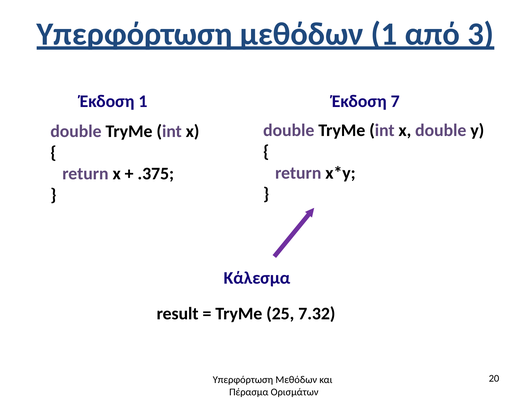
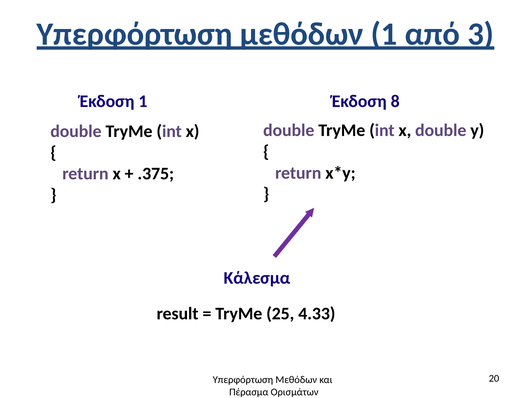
7: 7 -> 8
7.32: 7.32 -> 4.33
